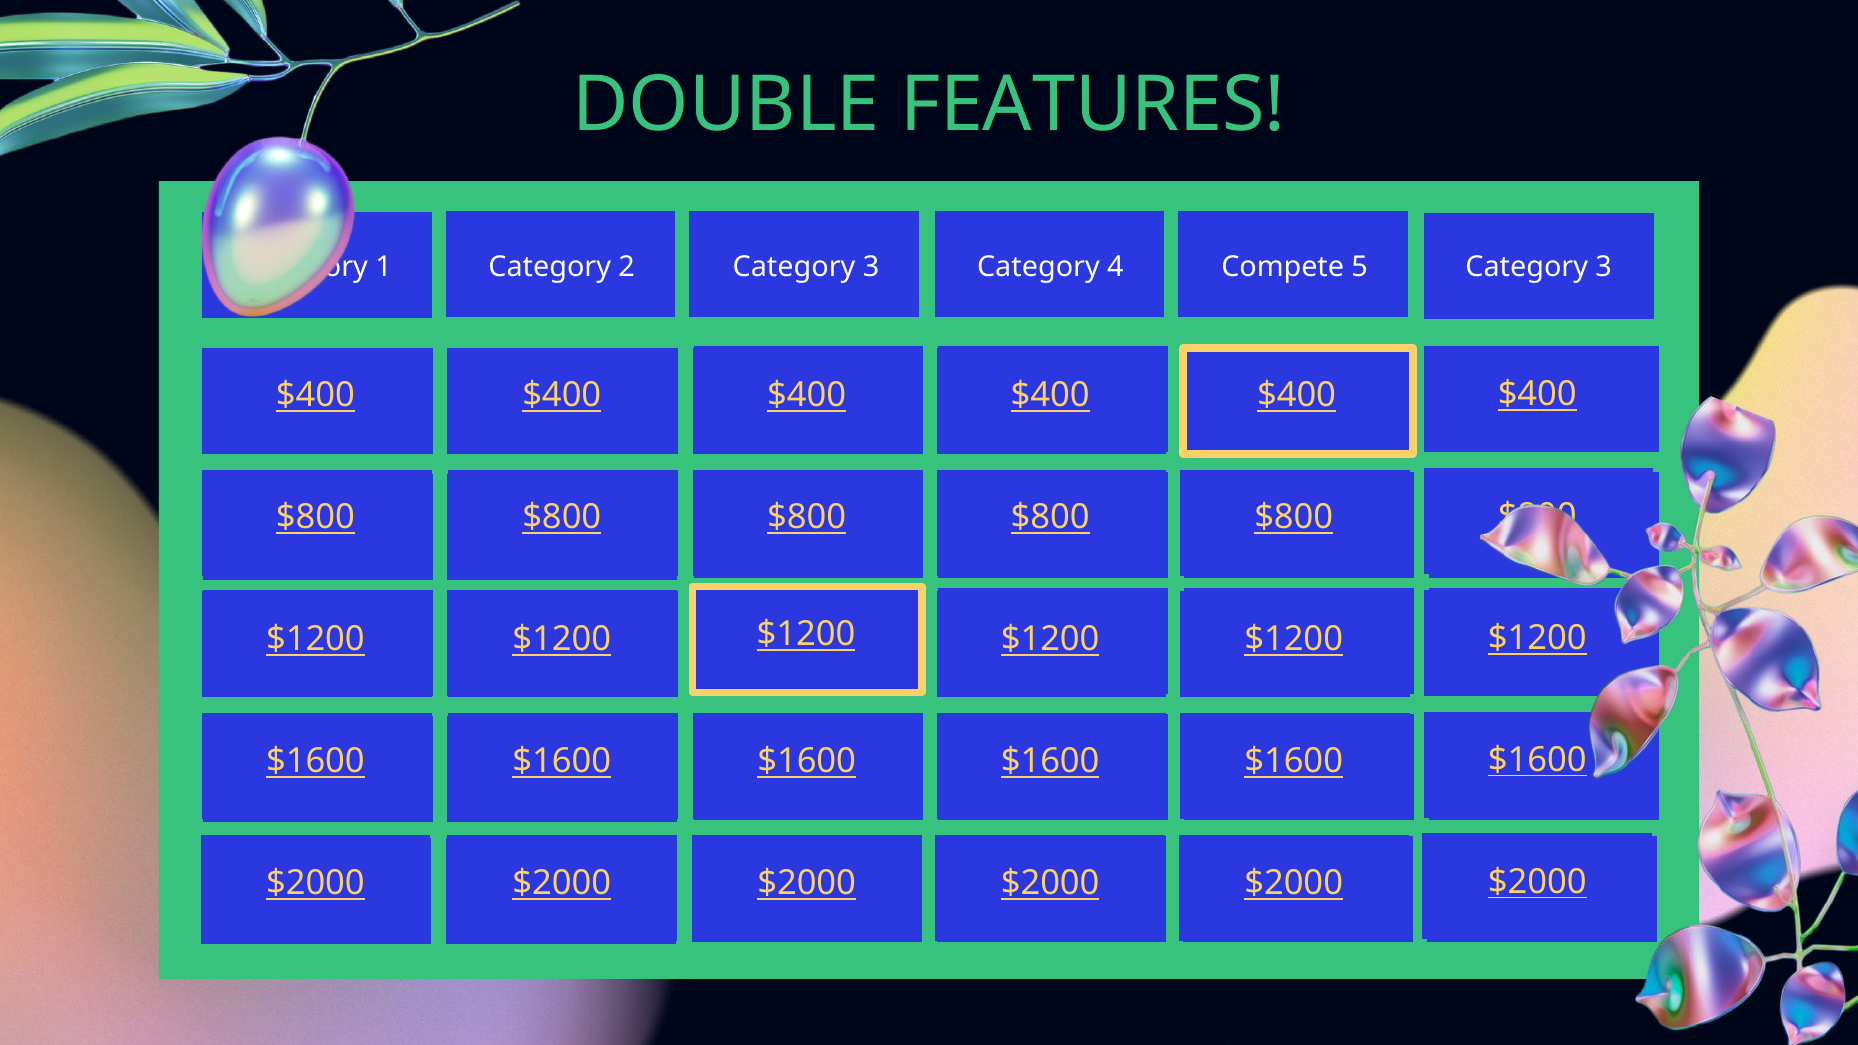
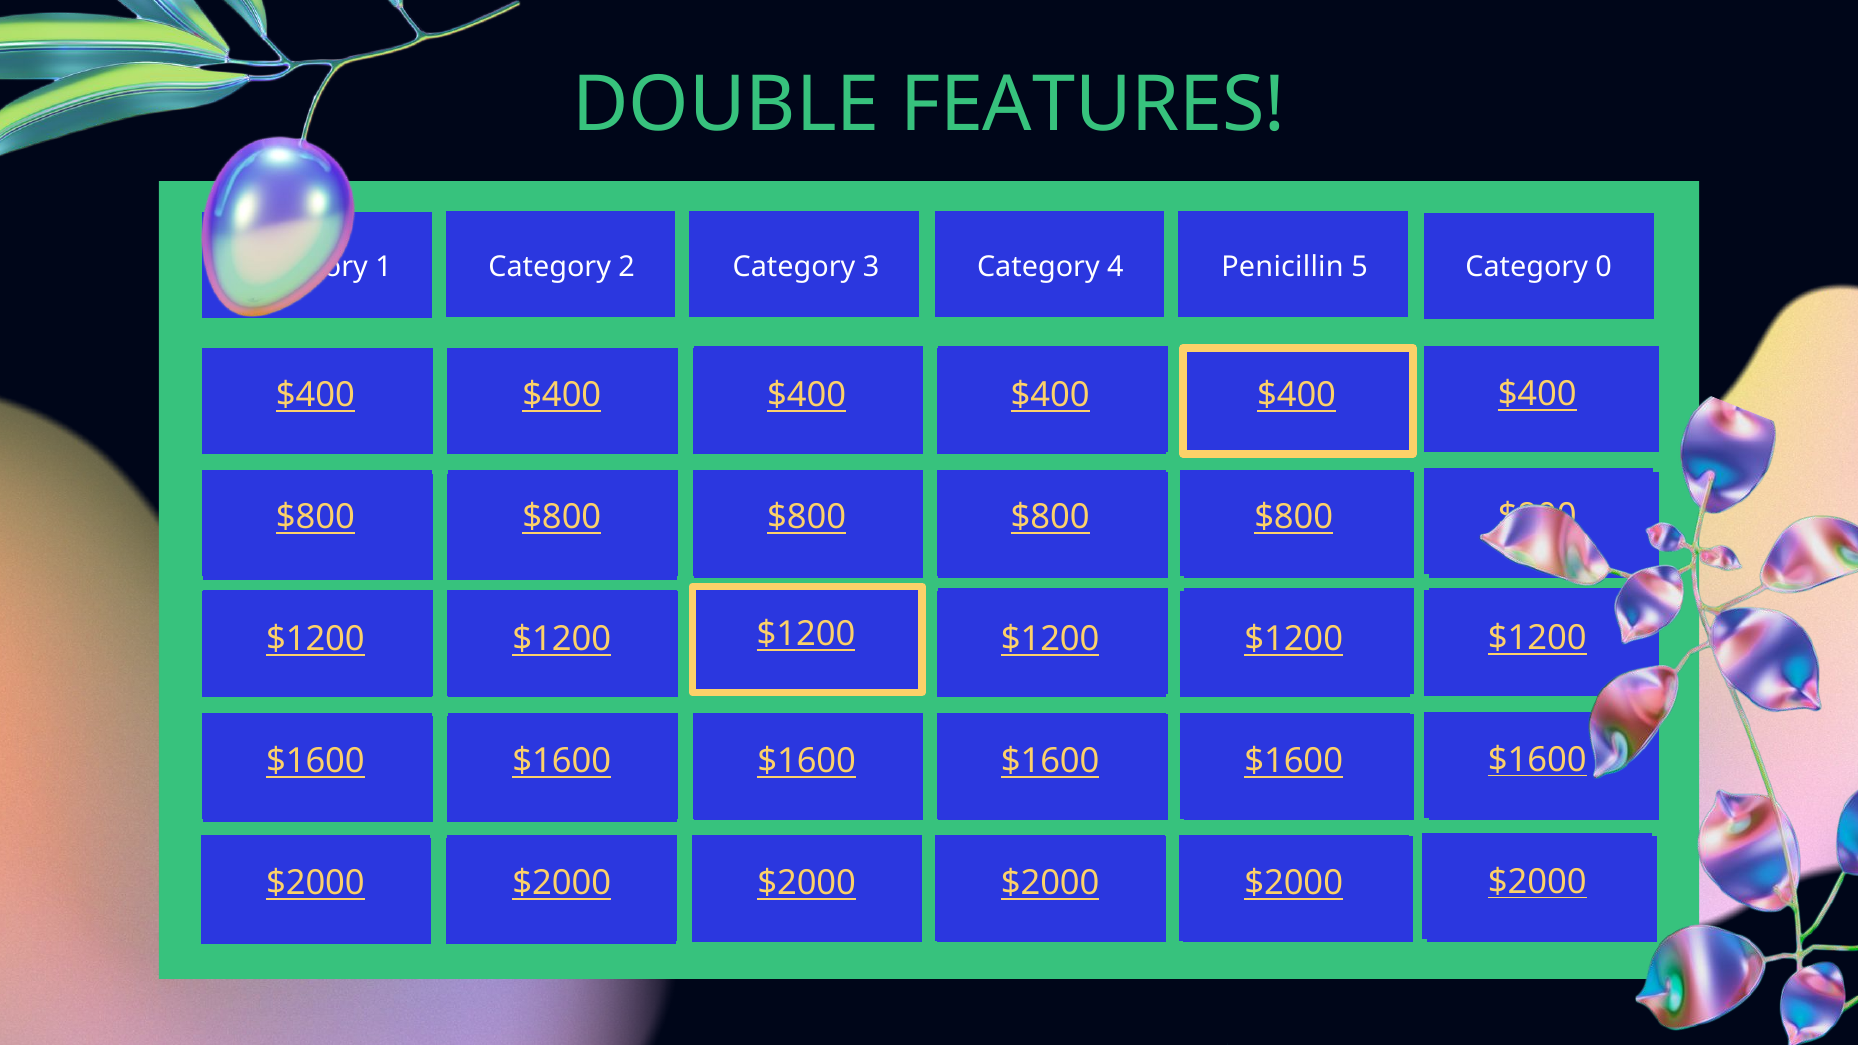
Compete: Compete -> Penicillin
5 Category 3: 3 -> 0
